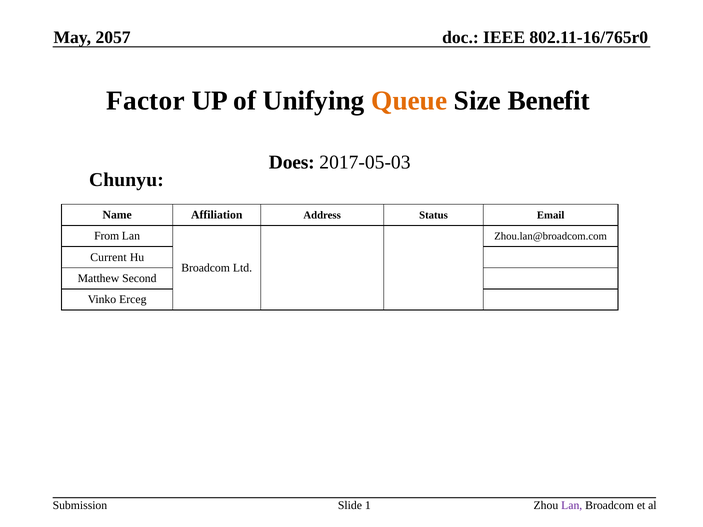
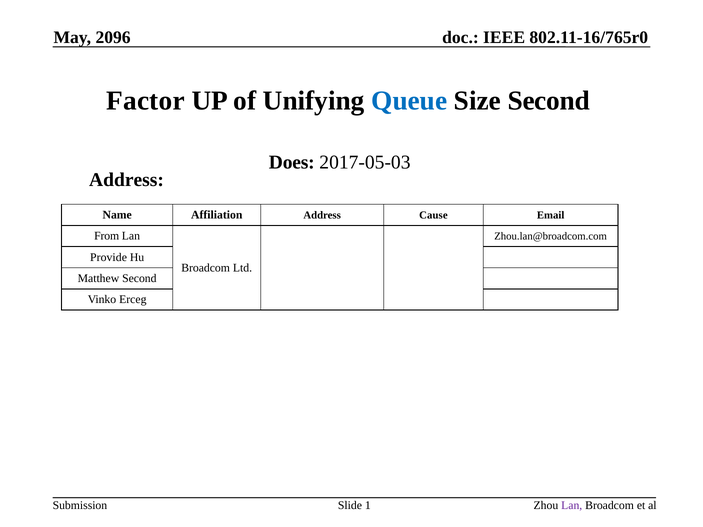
2057: 2057 -> 2096
Queue colour: orange -> blue
Size Benefit: Benefit -> Second
Chunyu at (126, 180): Chunyu -> Address
Status: Status -> Cause
Current: Current -> Provide
